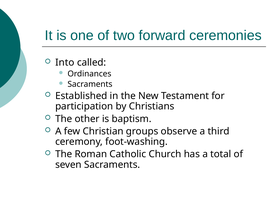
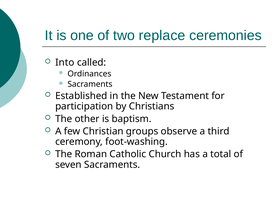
forward: forward -> replace
